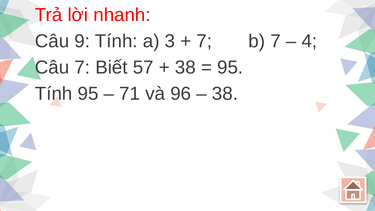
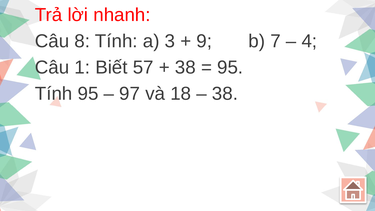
9: 9 -> 8
7 at (204, 41): 7 -> 9
Câu 7: 7 -> 1
71: 71 -> 97
96: 96 -> 18
